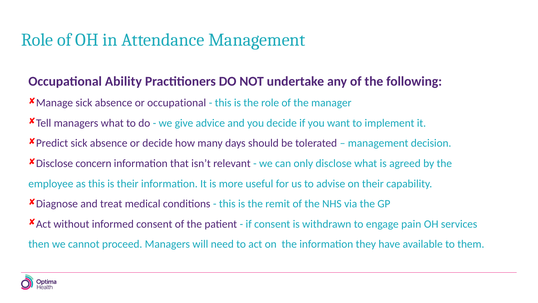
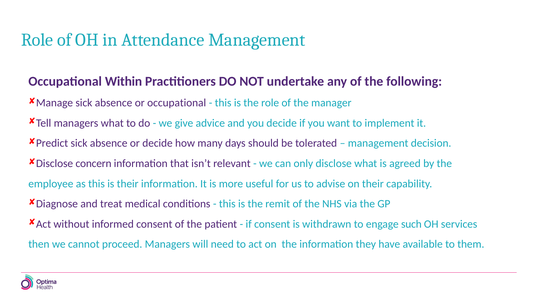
Ability: Ability -> Within
pain: pain -> such
